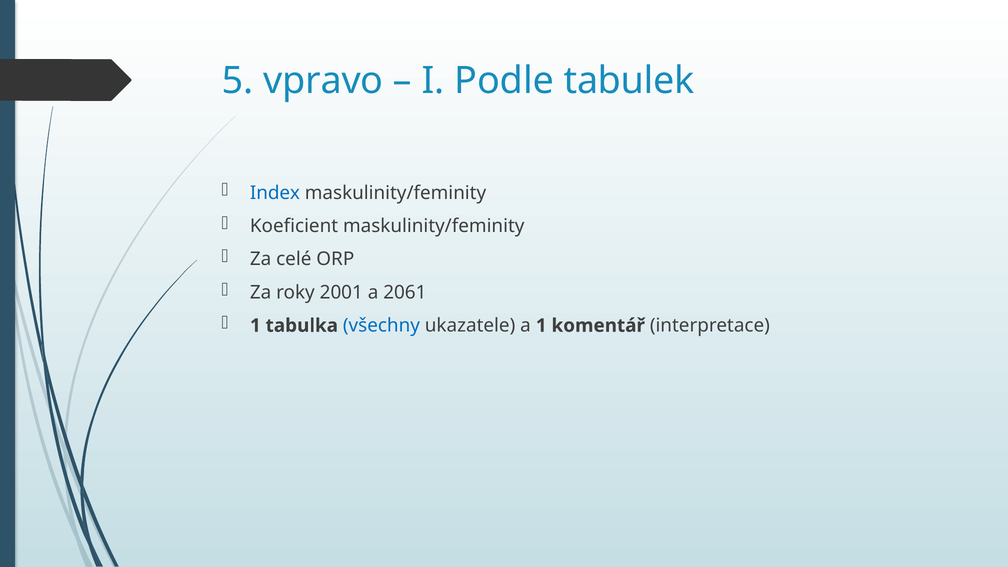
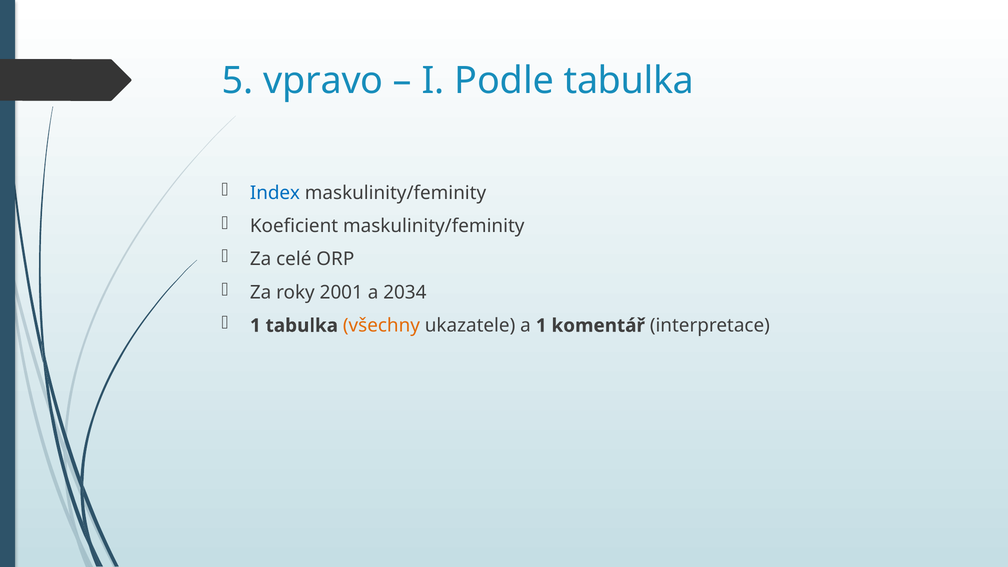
Podle tabulek: tabulek -> tabulka
2061: 2061 -> 2034
všechny colour: blue -> orange
